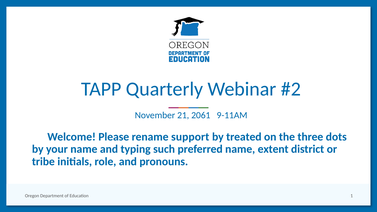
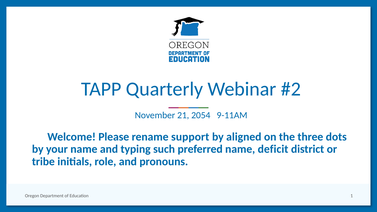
2061: 2061 -> 2054
treated: treated -> aligned
extent: extent -> deficit
